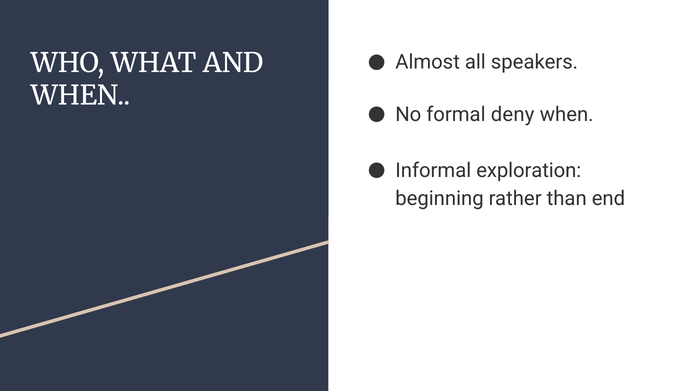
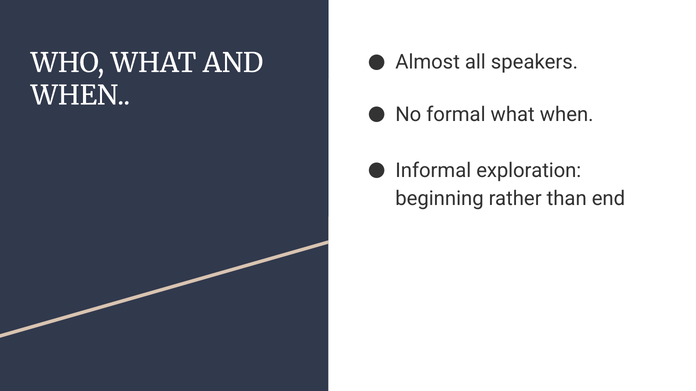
formal deny: deny -> what
